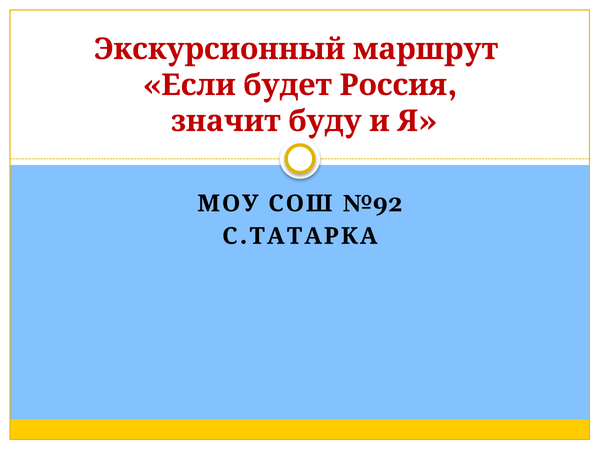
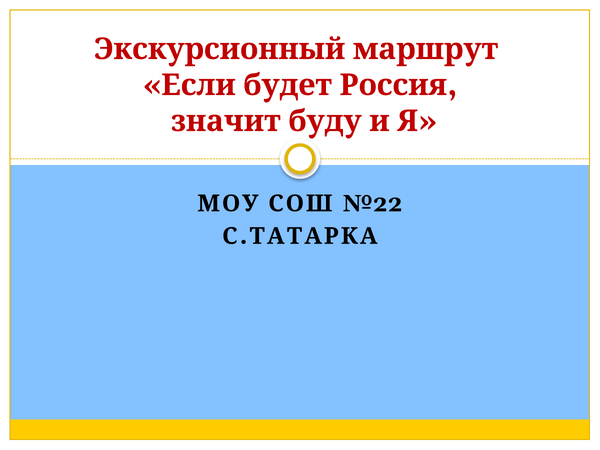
№92: №92 -> №22
